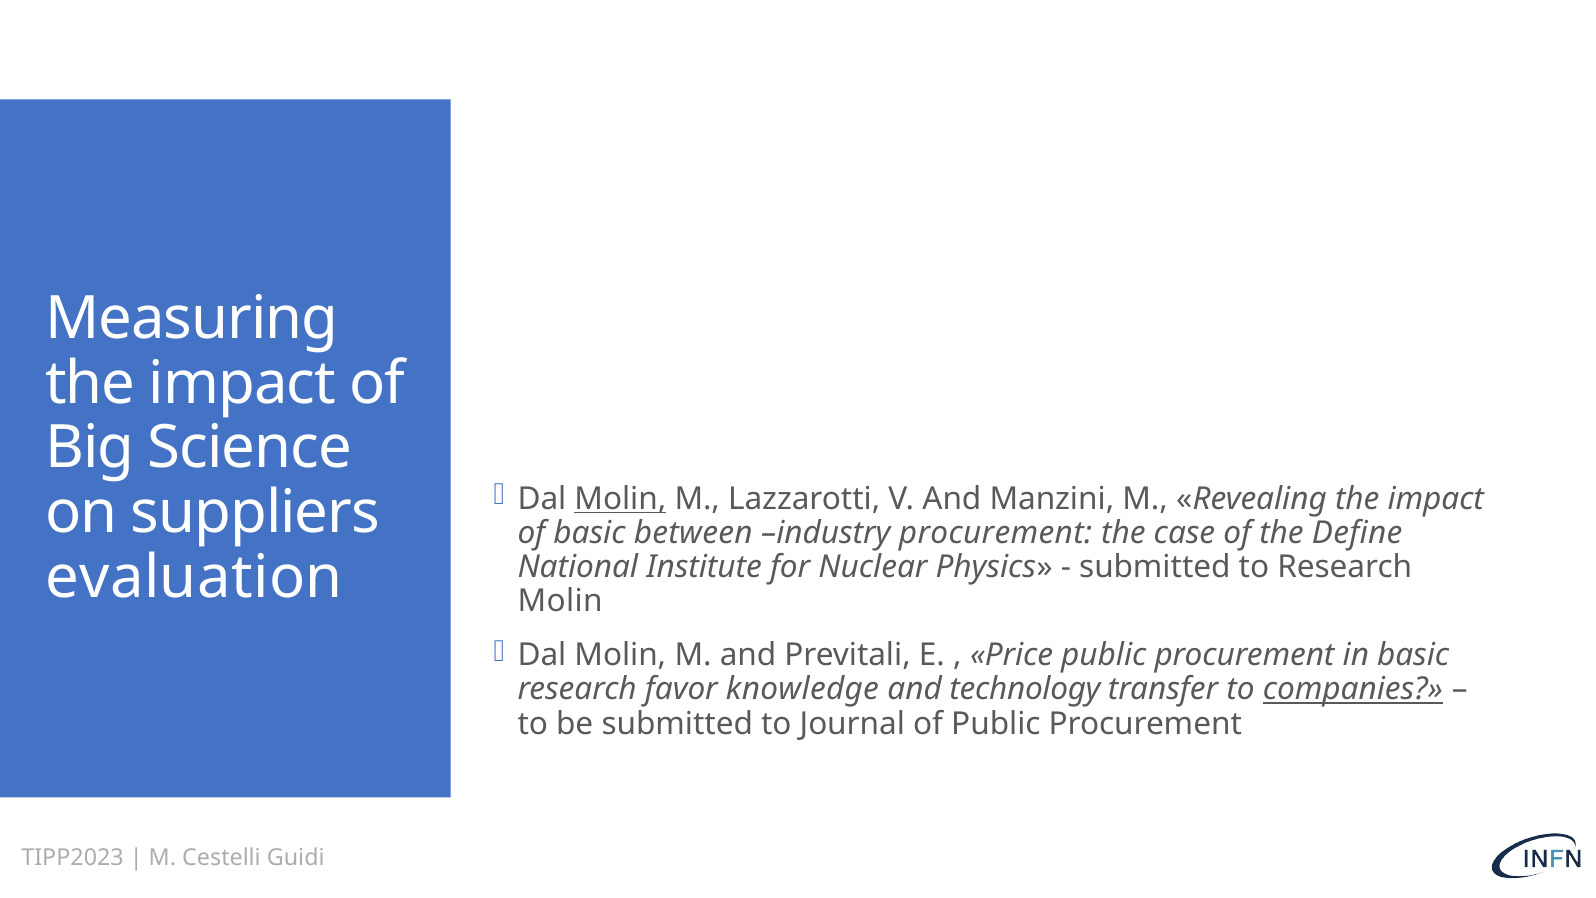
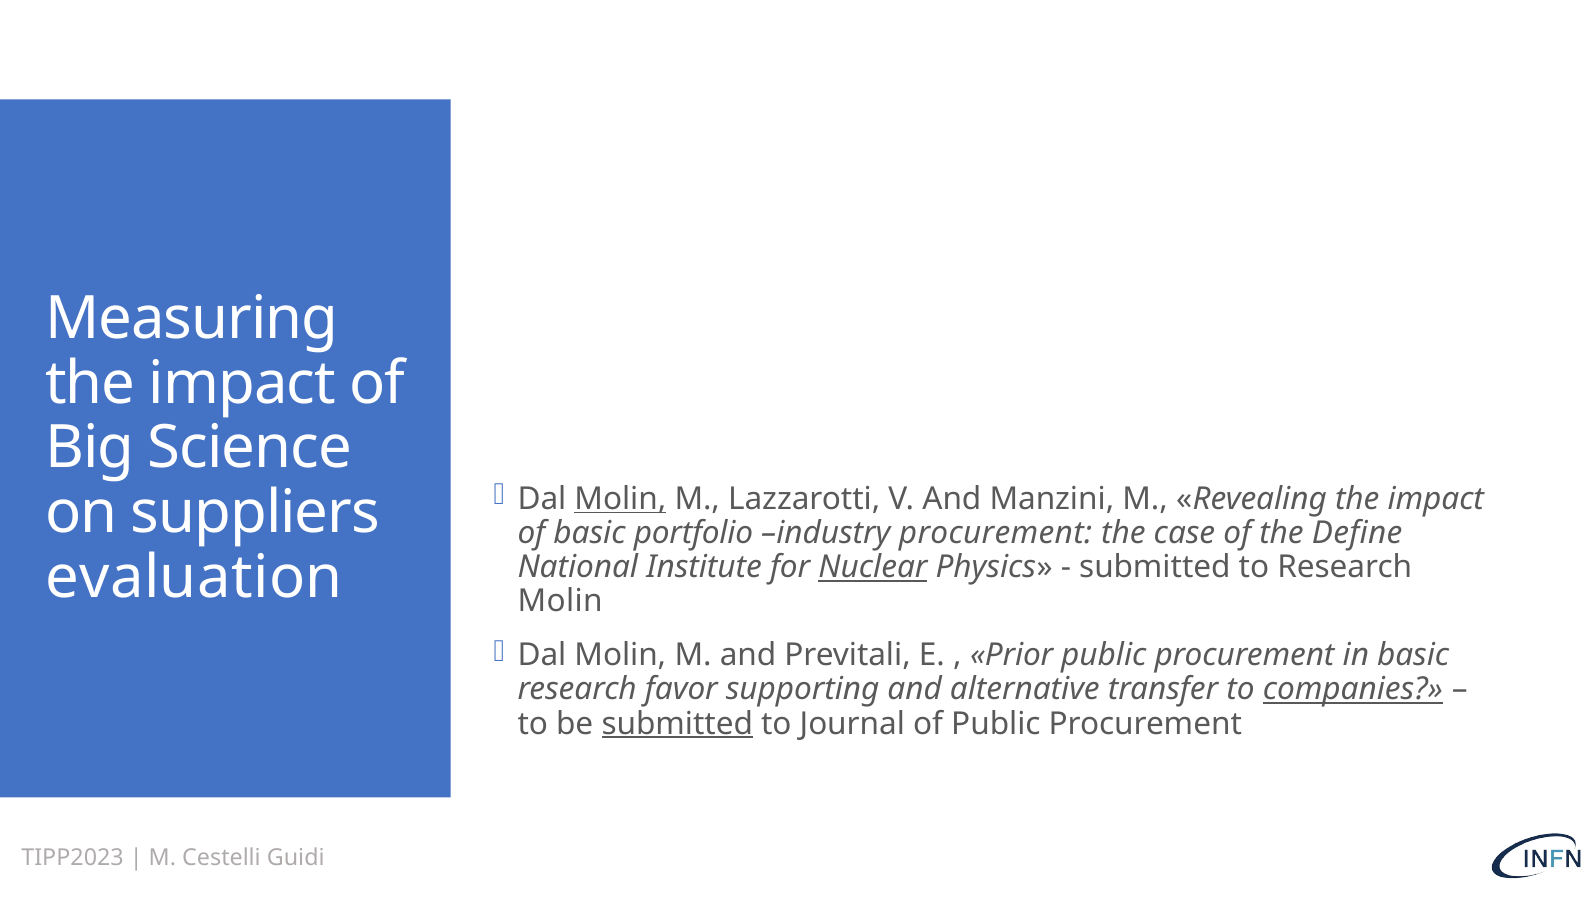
between: between -> portfolio
Nuclear underline: none -> present
Price: Price -> Prior
knowledge: knowledge -> supporting
technology: technology -> alternative
submitted at (677, 723) underline: none -> present
